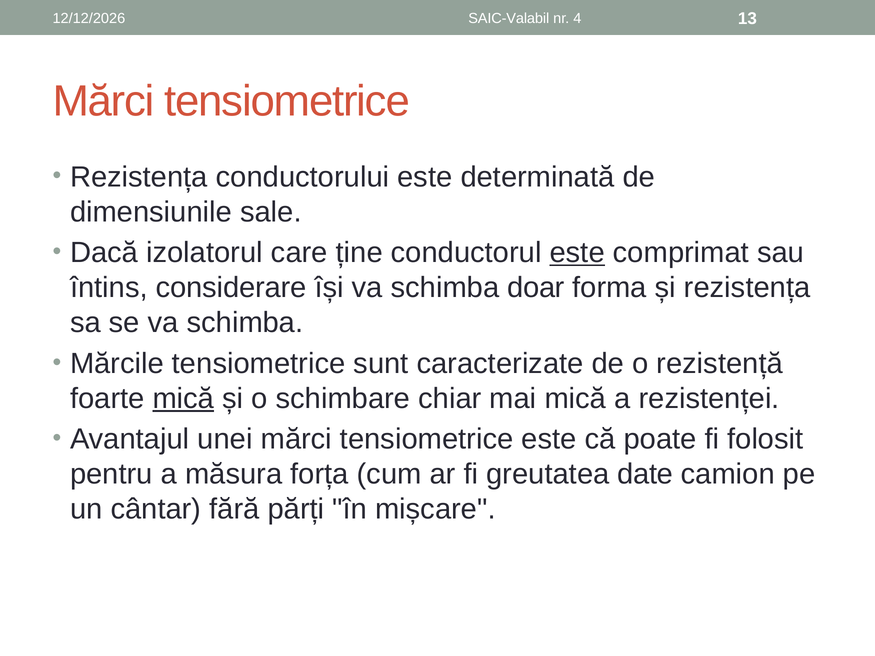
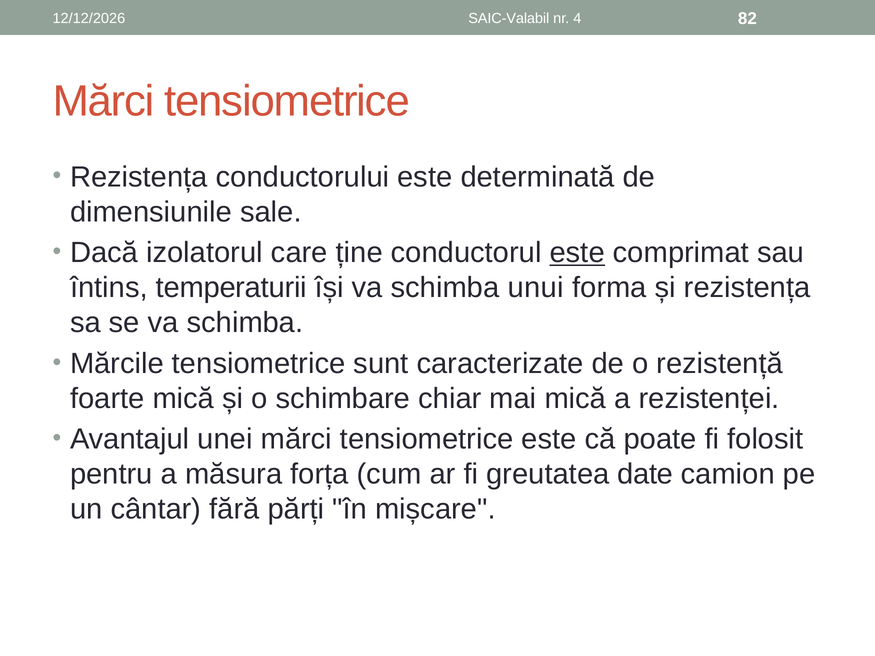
13: 13 -> 82
considerare: considerare -> temperaturii
doar: doar -> unui
mică at (183, 399) underline: present -> none
